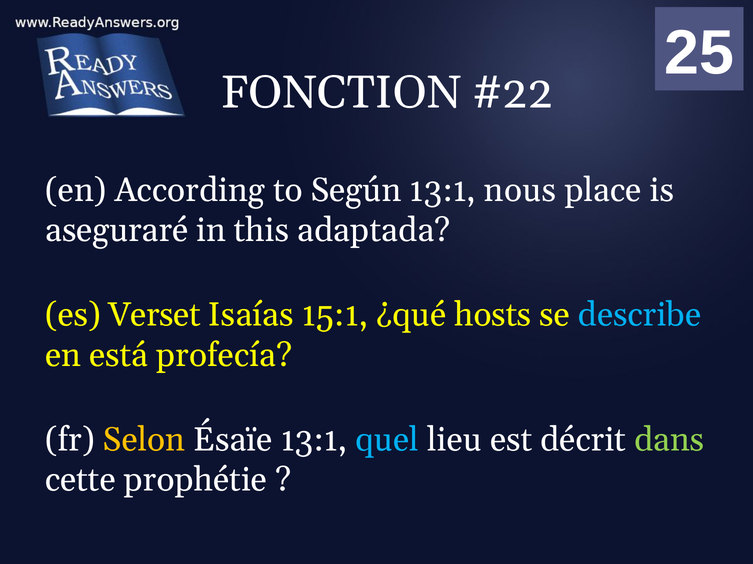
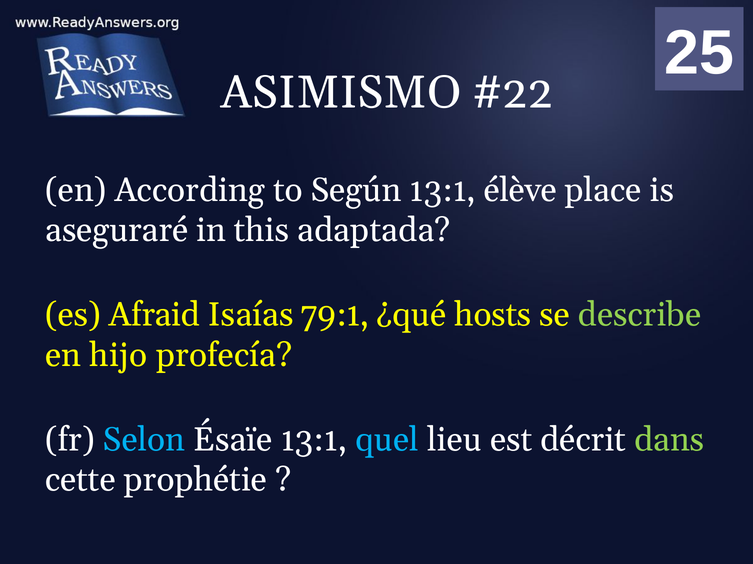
FONCTION: FONCTION -> ASIMISMO
nous: nous -> élève
Verset: Verset -> Afraid
15:1: 15:1 -> 79:1
describe colour: light blue -> light green
está: está -> hijo
Selon colour: yellow -> light blue
